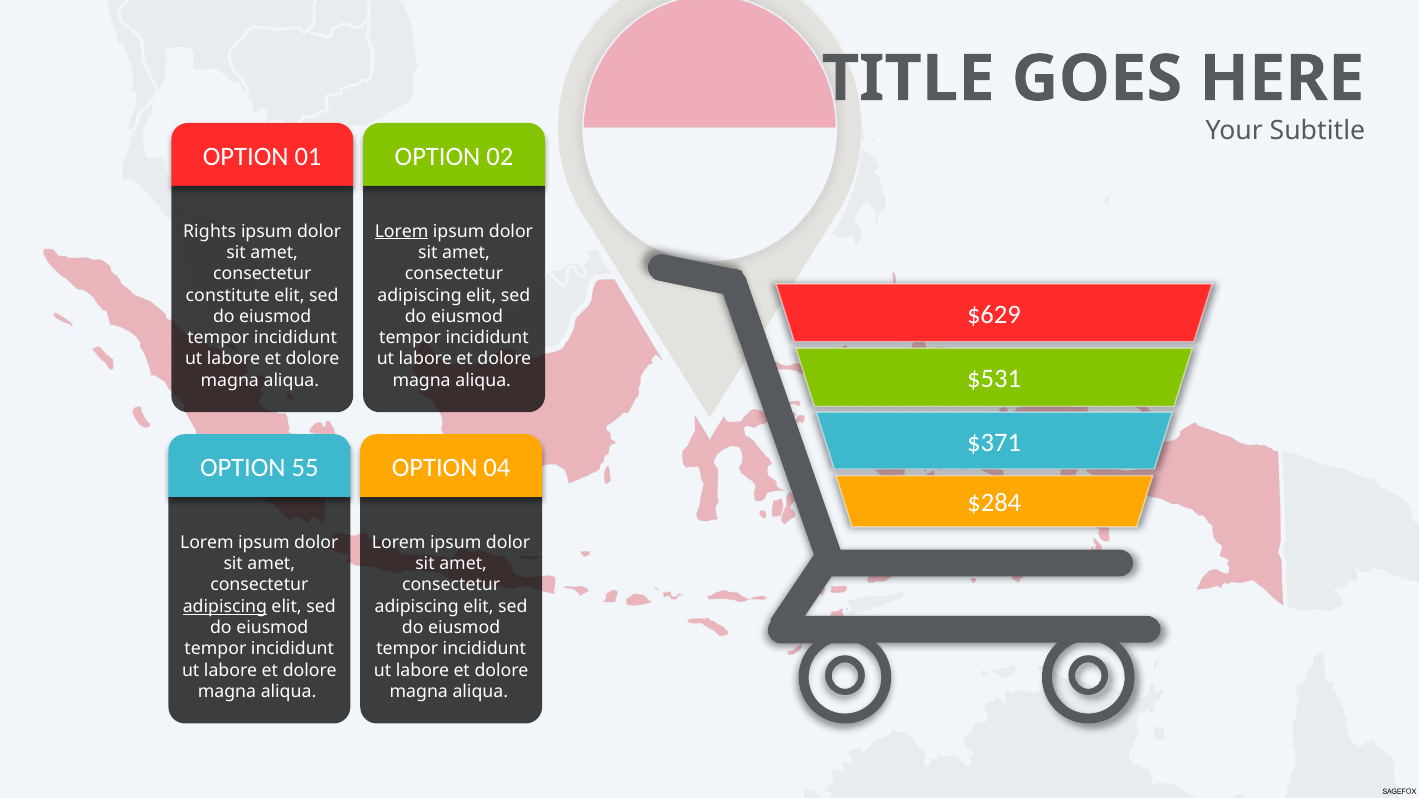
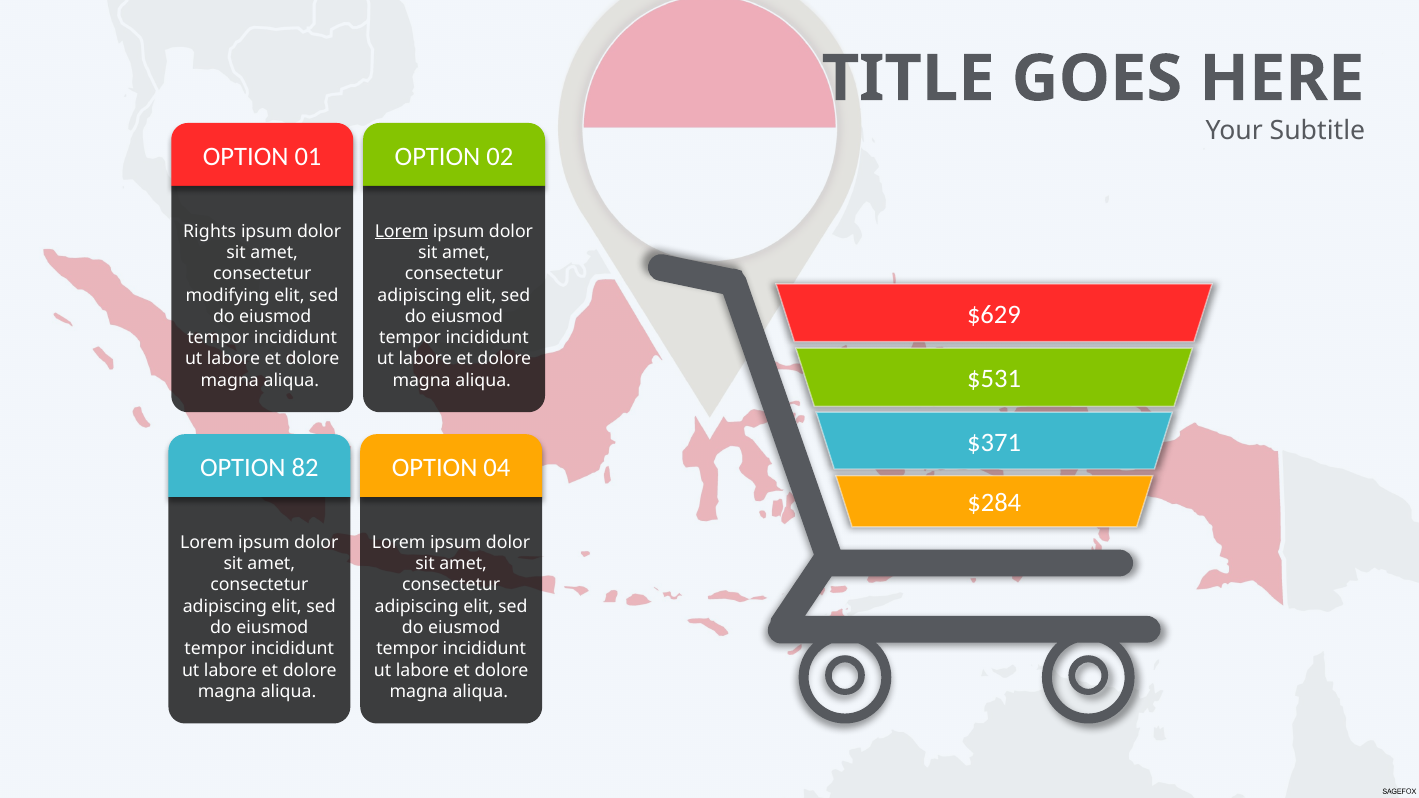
constitute: constitute -> modifying
55: 55 -> 82
adipiscing at (225, 607) underline: present -> none
